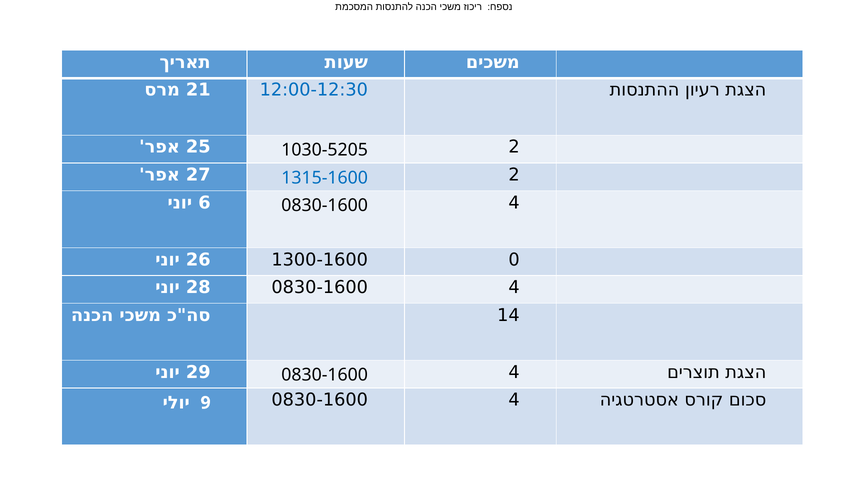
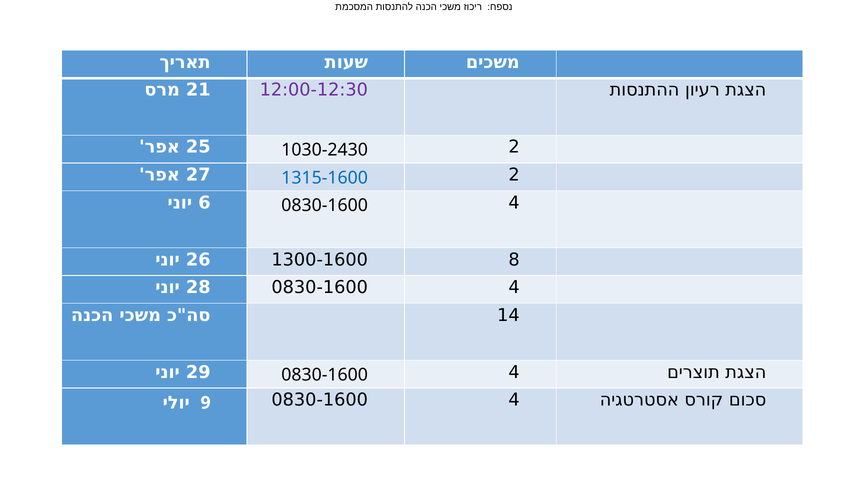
12:00-12:30 colour: blue -> purple
1030-5205: 1030-5205 -> 1030-2430
0: 0 -> 8
